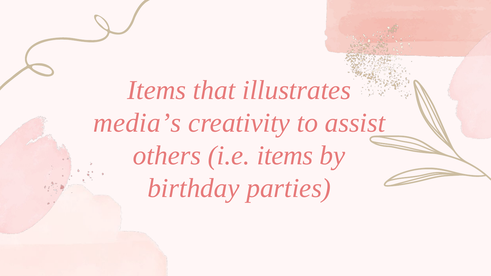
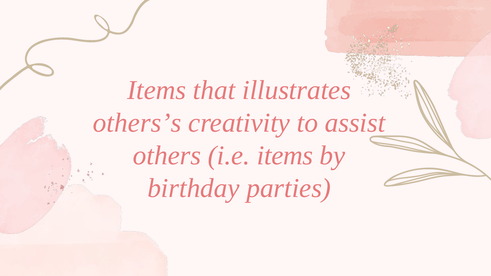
media’s: media’s -> others’s
